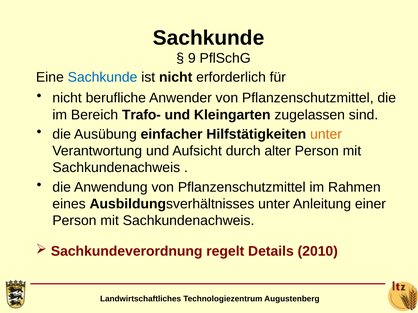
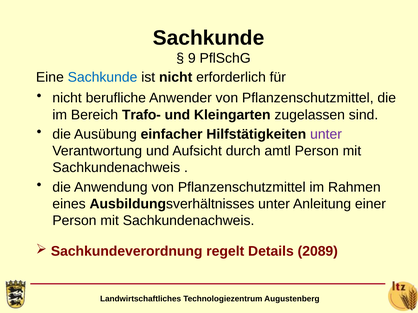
unter at (326, 134) colour: orange -> purple
alter: alter -> amtl
2010: 2010 -> 2089
